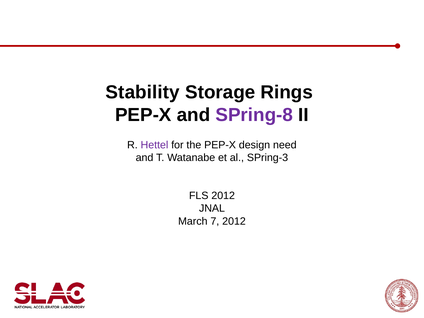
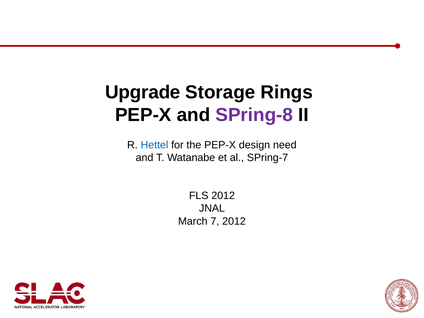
Stability: Stability -> Upgrade
Hettel colour: purple -> blue
SPring-3: SPring-3 -> SPring-7
